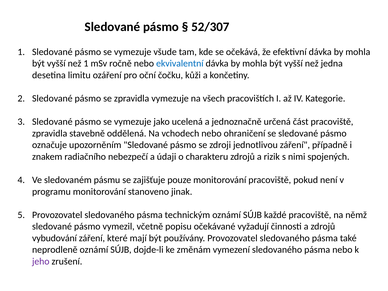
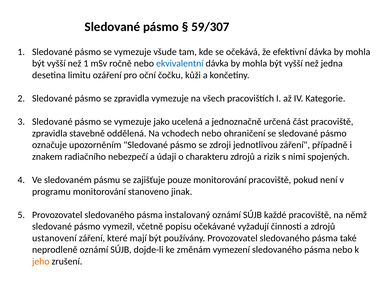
52/307: 52/307 -> 59/307
technickým: technickým -> instalovaný
vybudování: vybudování -> ustanovení
jeho colour: purple -> orange
